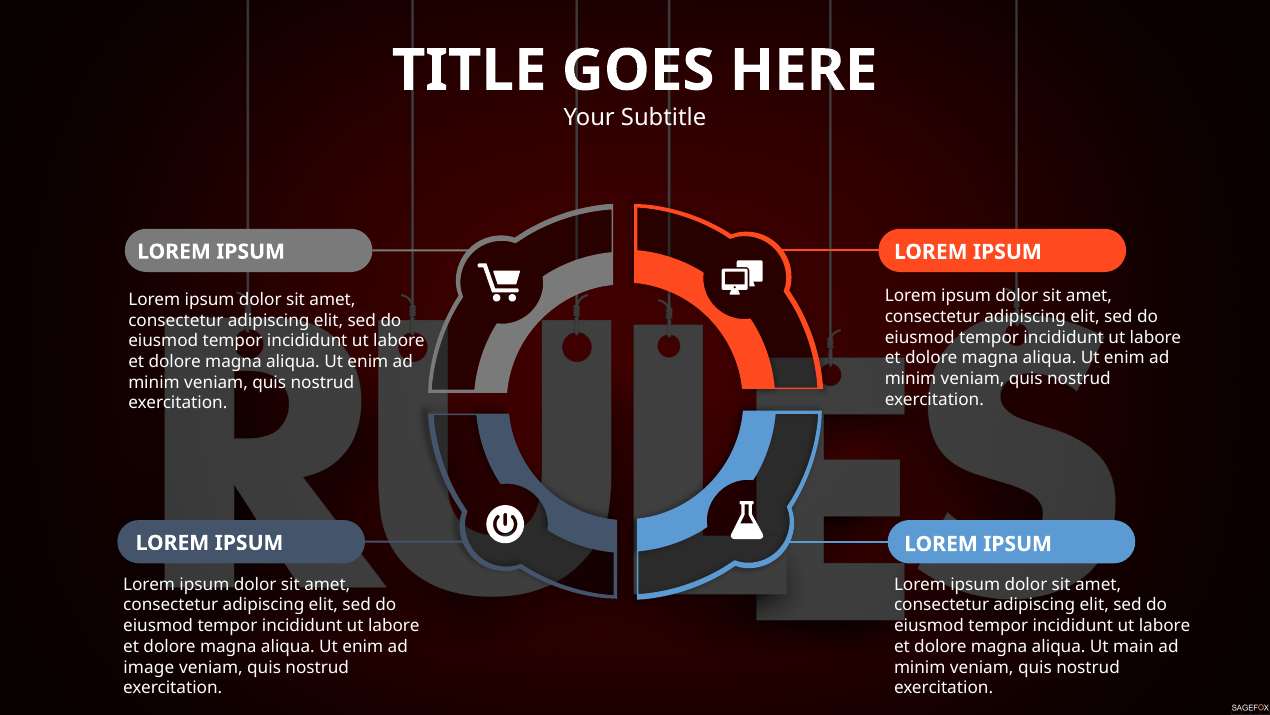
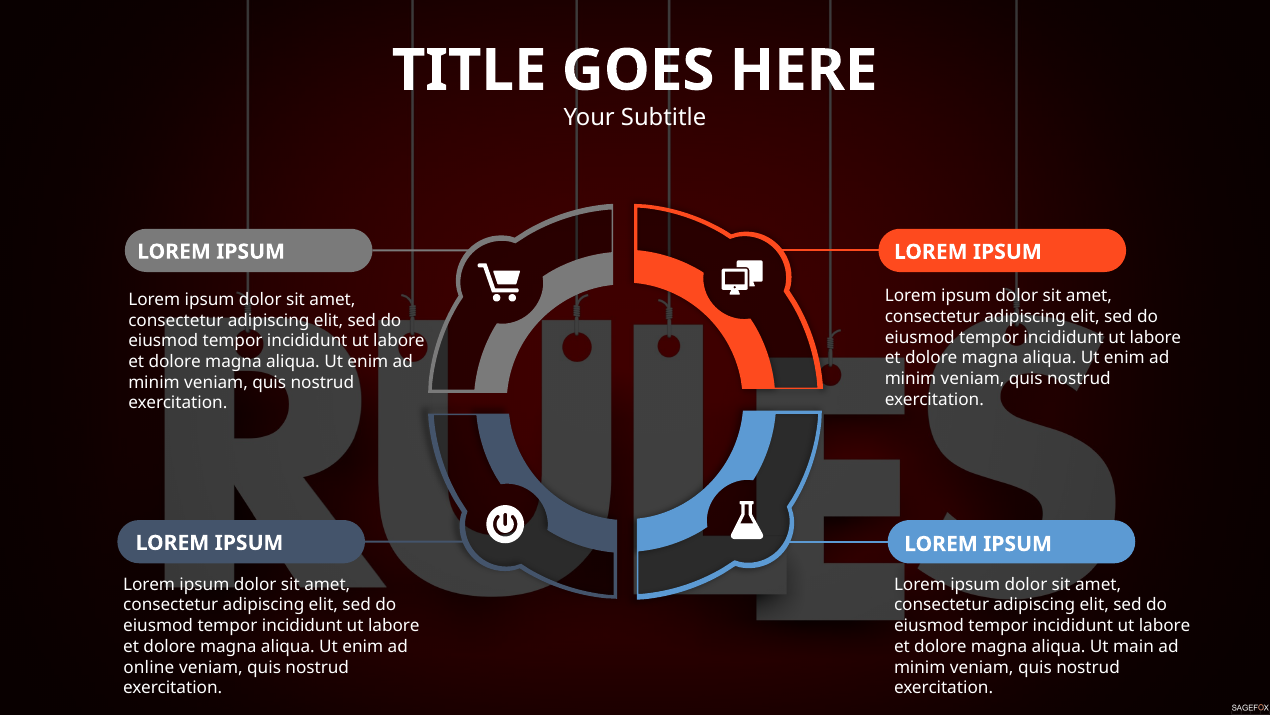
image: image -> online
